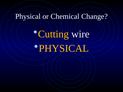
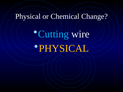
Cutting colour: yellow -> light blue
